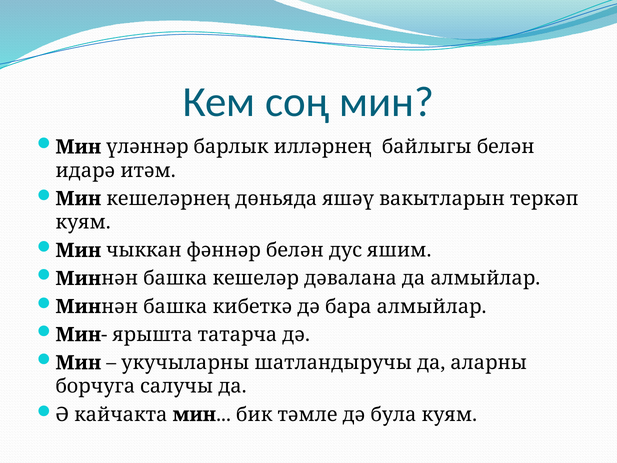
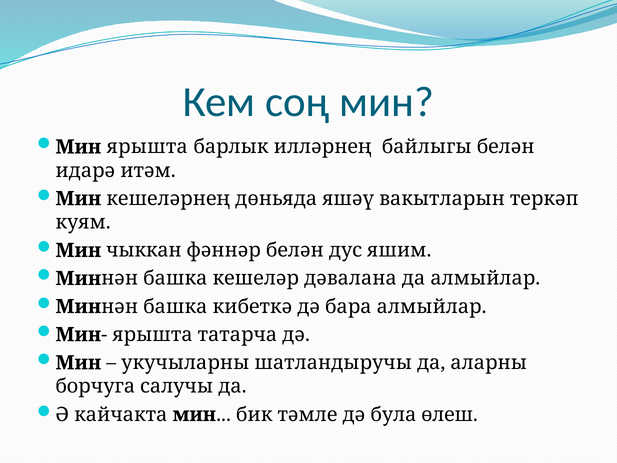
Мин үләннәр: үләннәр -> ярышта
була куям: куям -> өлеш
